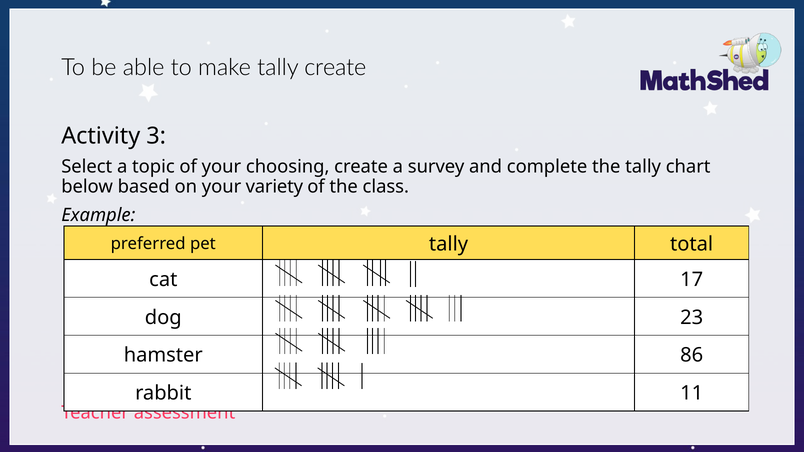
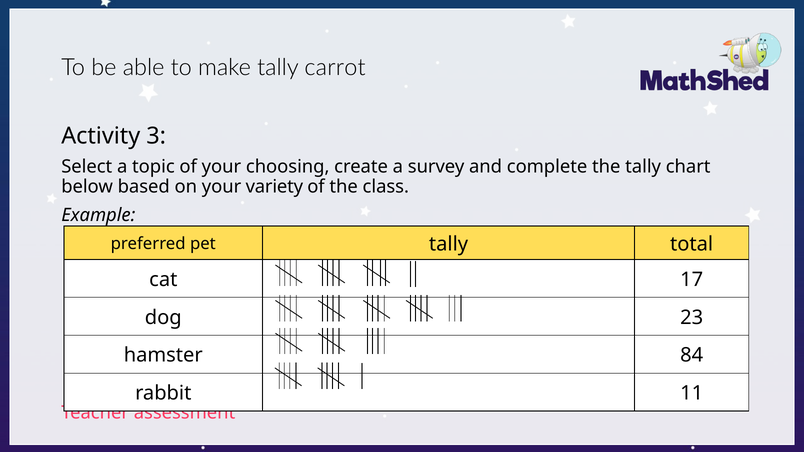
tally create: create -> carrot
86: 86 -> 84
